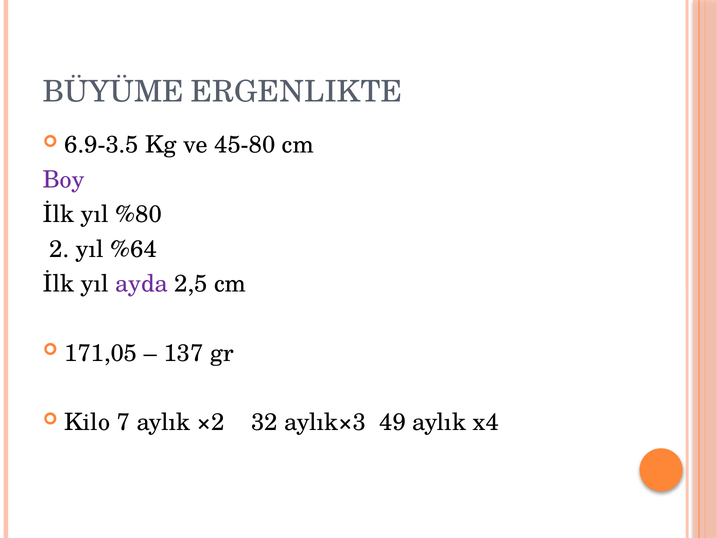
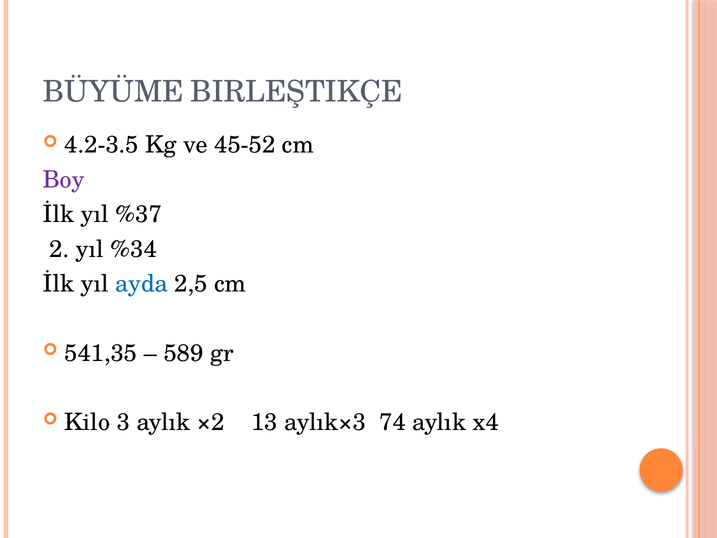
ERGENLIKTE: ERGENLIKTE -> BIRLEŞTIKÇE
6.9-3.5: 6.9-3.5 -> 4.2-3.5
45-80: 45-80 -> 45-52
%80: %80 -> %37
%64: %64 -> %34
ayda colour: purple -> blue
171,05: 171,05 -> 541,35
137: 137 -> 589
7: 7 -> 3
32: 32 -> 13
49: 49 -> 74
